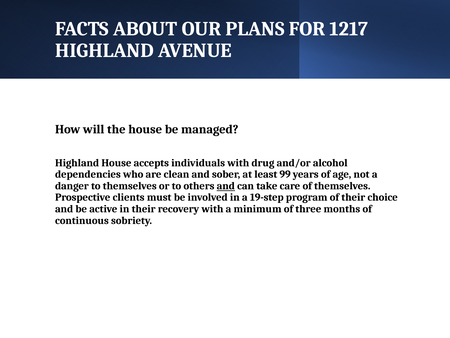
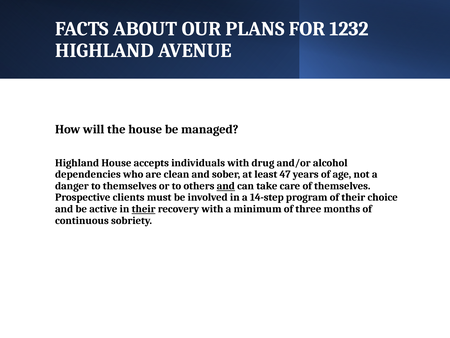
1217: 1217 -> 1232
99: 99 -> 47
19-step: 19-step -> 14-step
their at (144, 209) underline: none -> present
